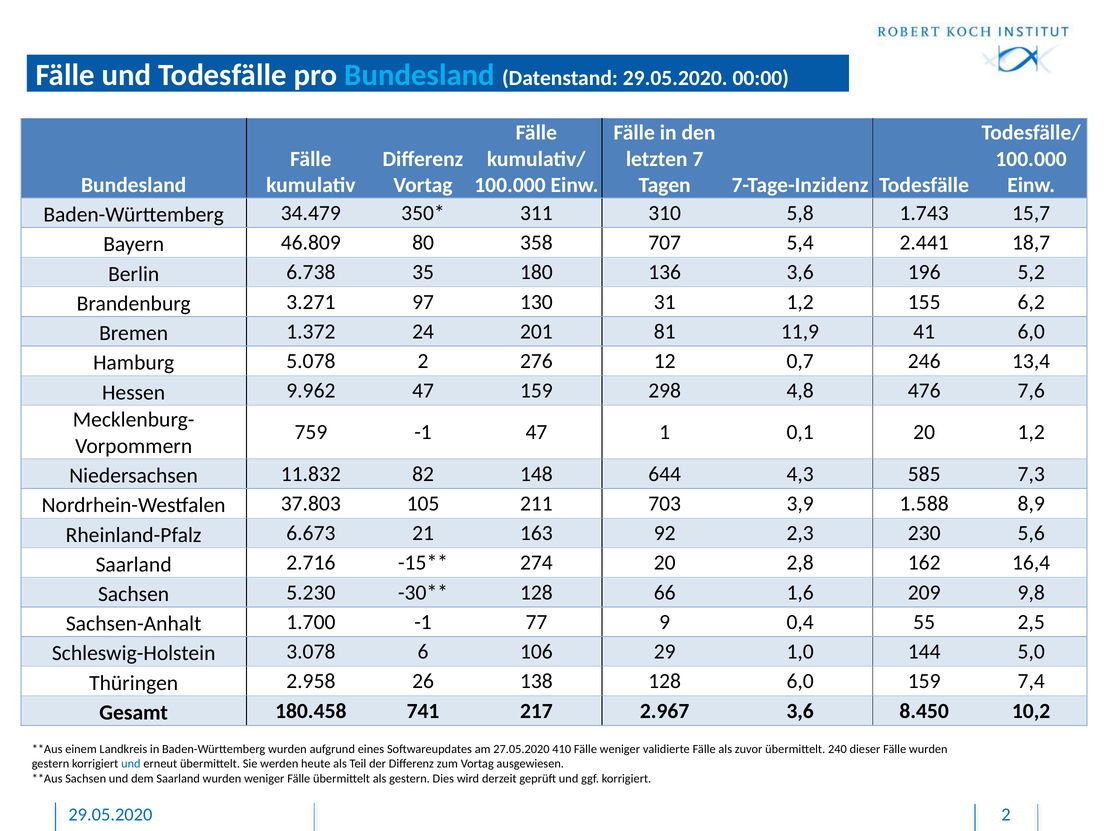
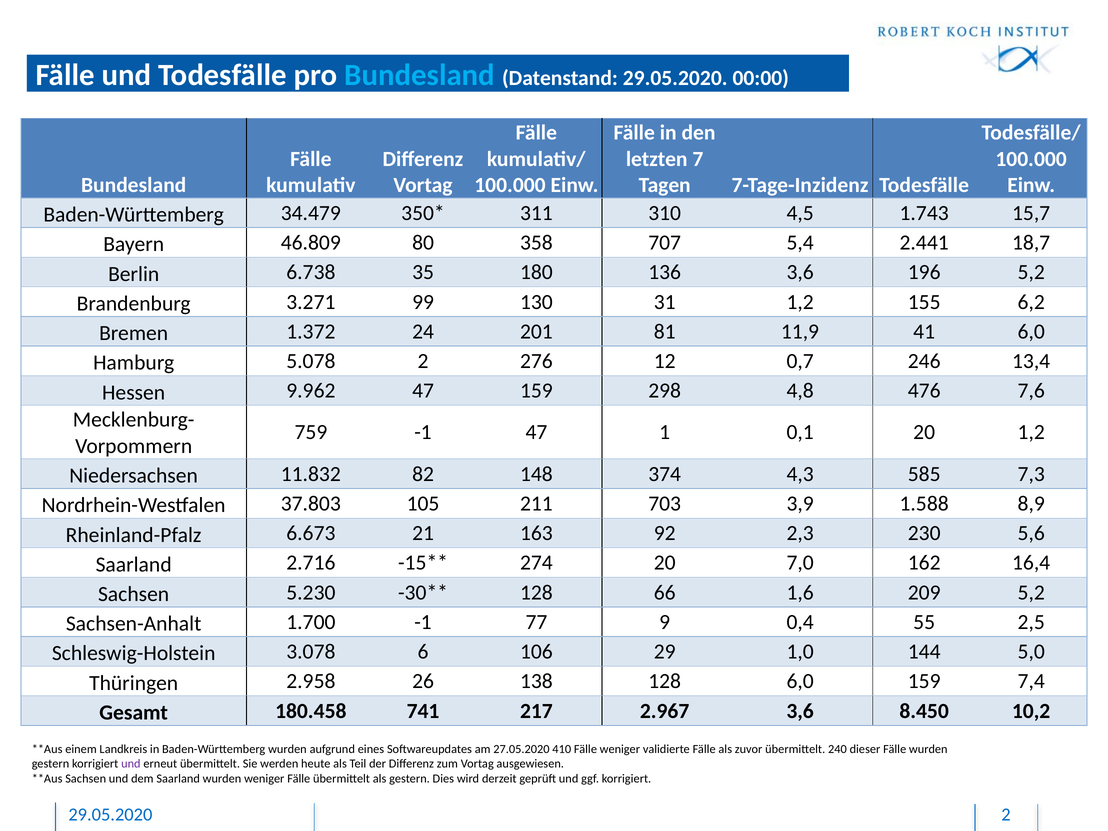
5,8: 5,8 -> 4,5
97: 97 -> 99
644: 644 -> 374
2,8: 2,8 -> 7,0
209 9,8: 9,8 -> 5,2
und at (131, 764) colour: blue -> purple
